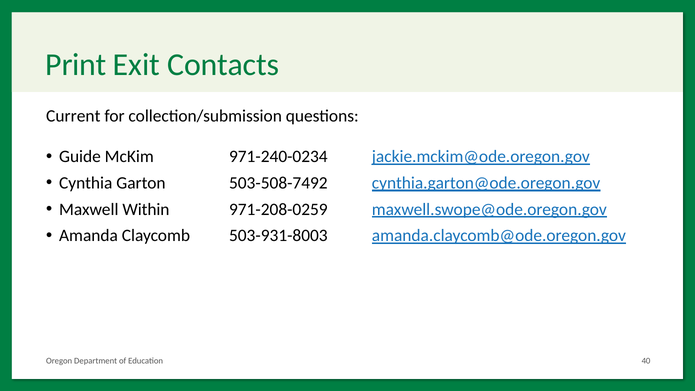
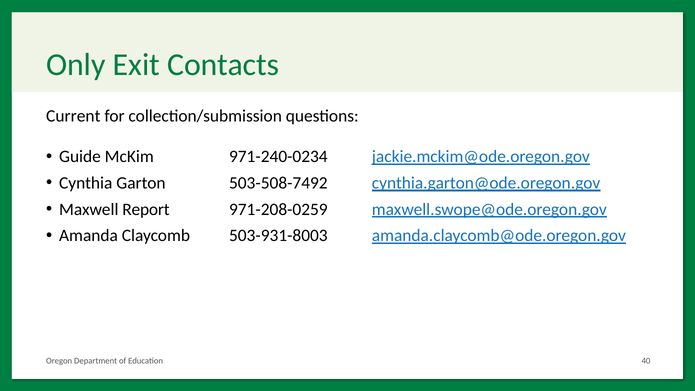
Print: Print -> Only
Within: Within -> Report
